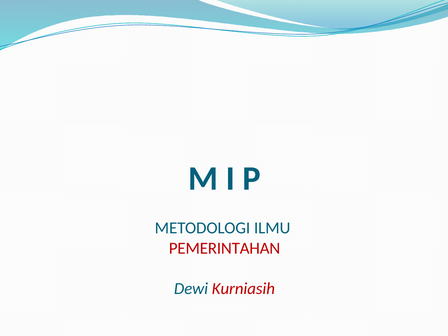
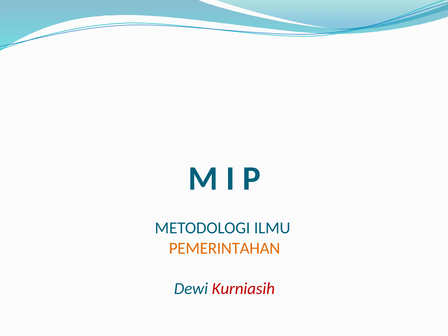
PEMERINTAHAN colour: red -> orange
